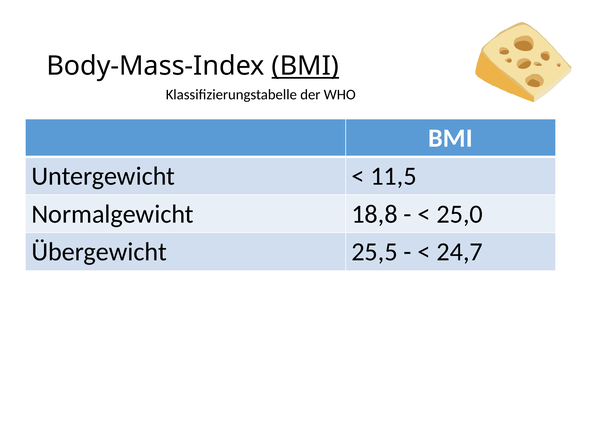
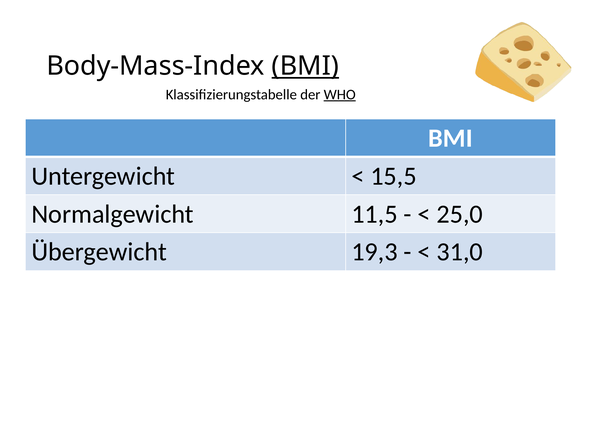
WHO underline: none -> present
11,5: 11,5 -> 15,5
18,8: 18,8 -> 11,5
25,5: 25,5 -> 19,3
24,7: 24,7 -> 31,0
